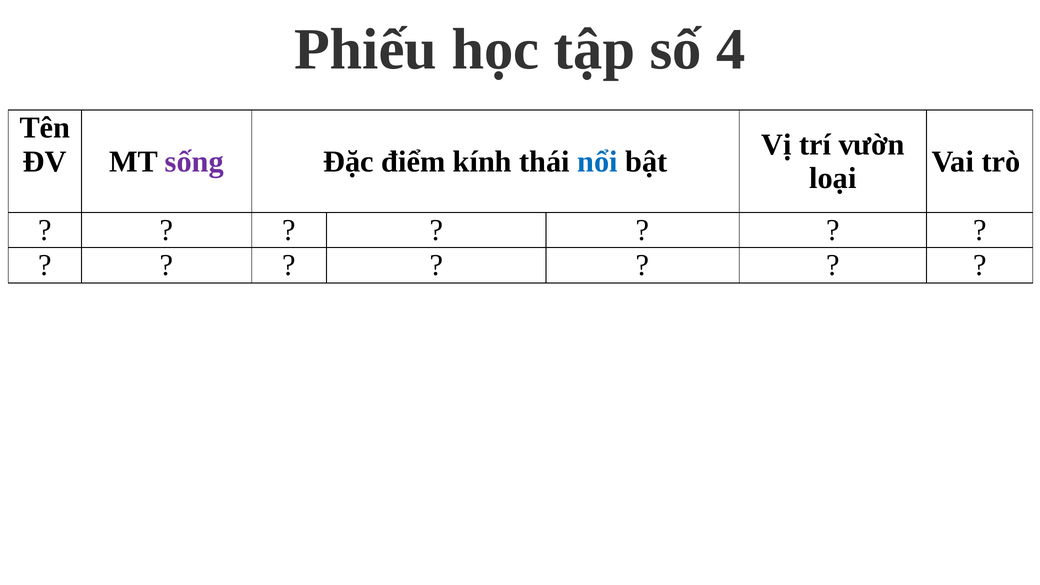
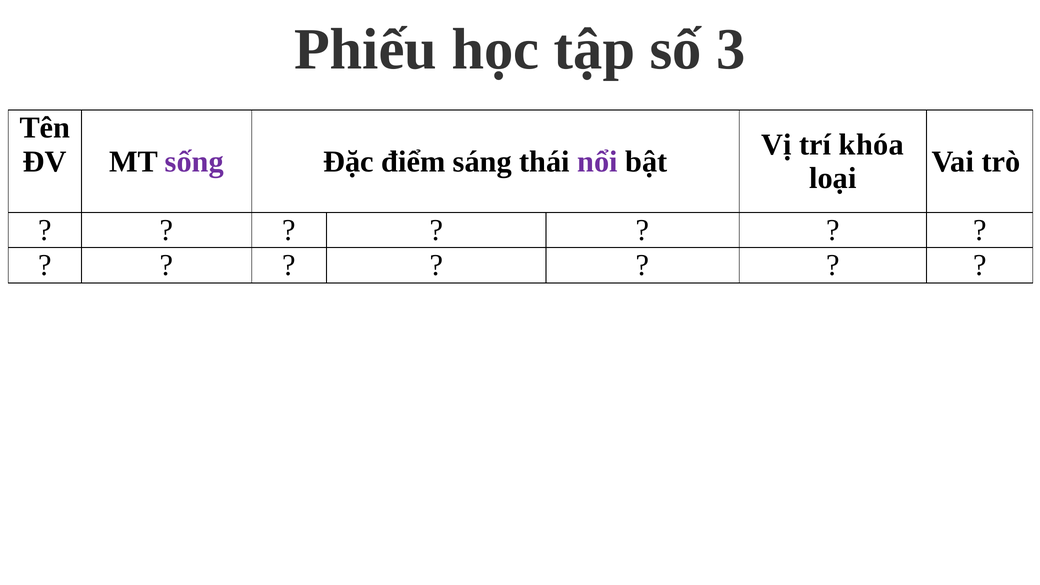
4: 4 -> 3
vườn: vườn -> khóa
kính: kính -> sáng
nổi colour: blue -> purple
